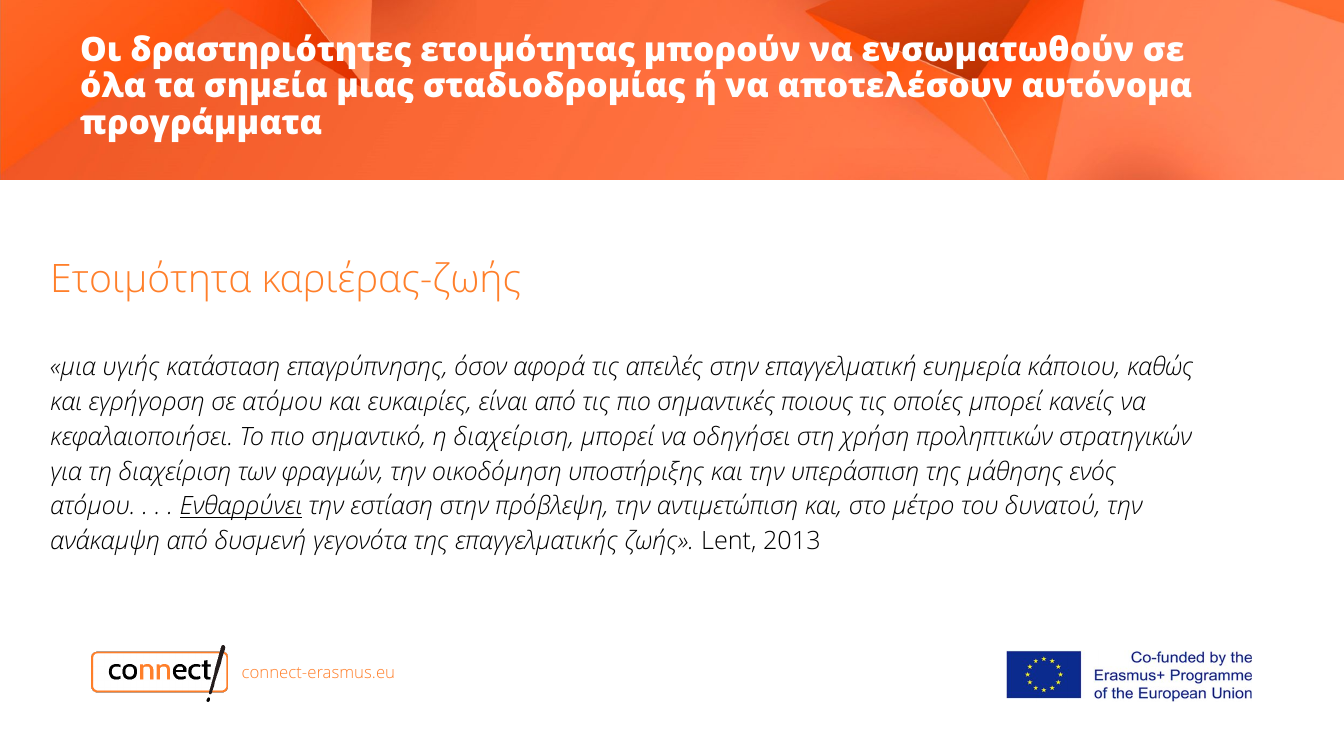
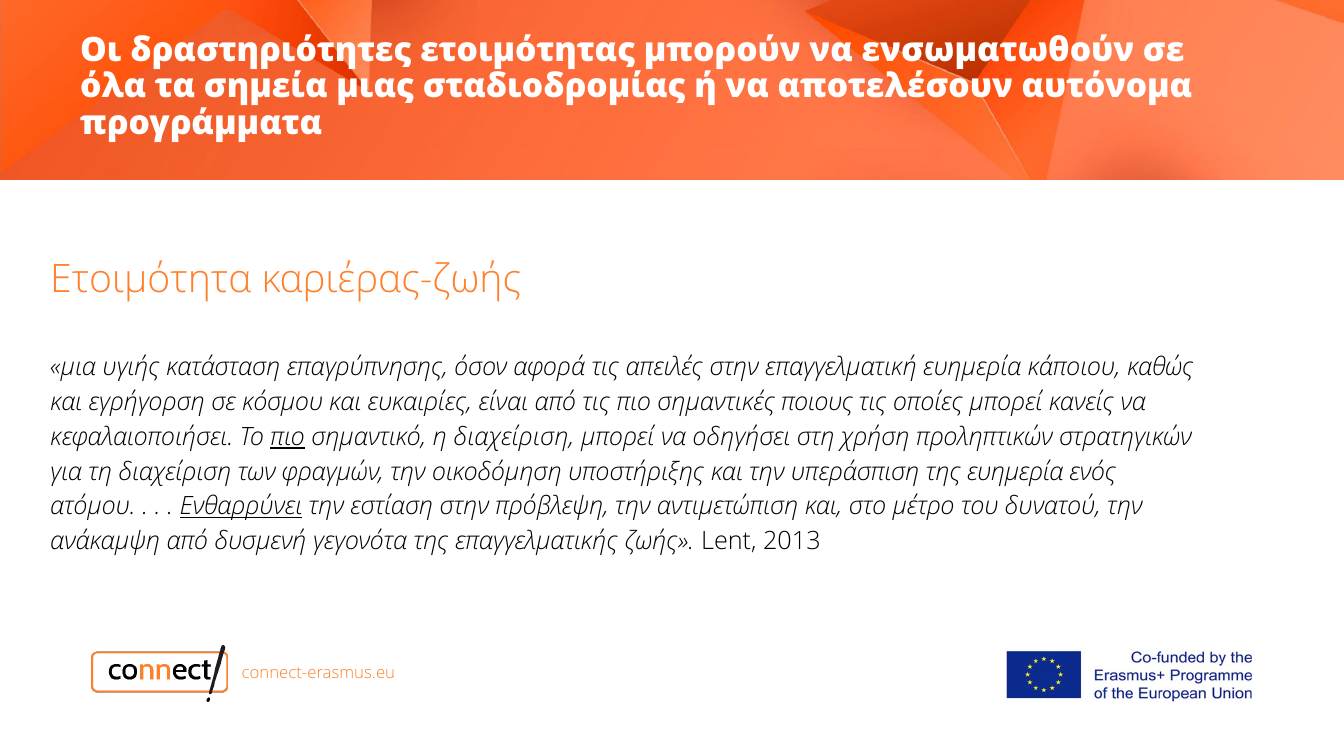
σε ατόμου: ατόμου -> κόσμου
πιο at (288, 437) underline: none -> present
της μάθησης: μάθησης -> ευημερία
